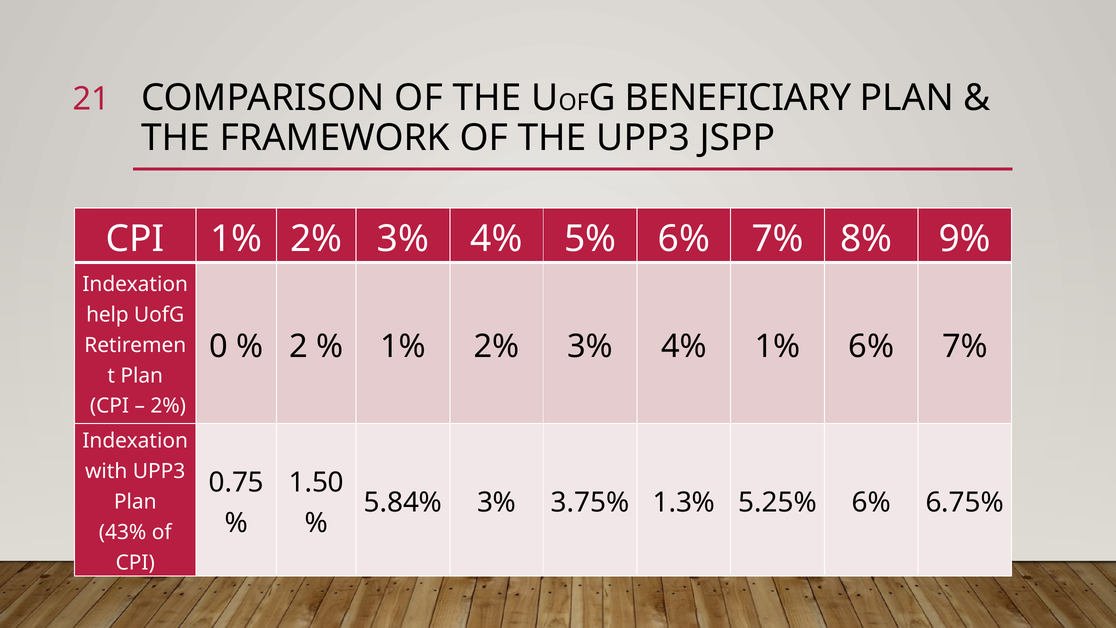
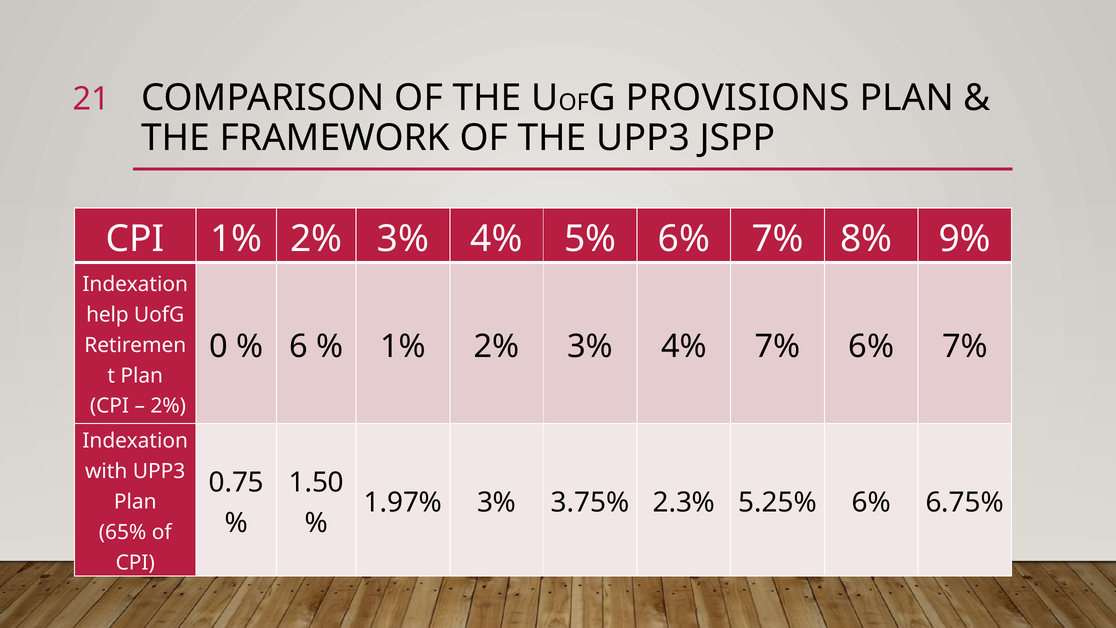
BENEFICIARY: BENEFICIARY -> PROVISIONS
2: 2 -> 6
4% 1%: 1% -> 7%
5.84%: 5.84% -> 1.97%
1.3%: 1.3% -> 2.3%
43%: 43% -> 65%
